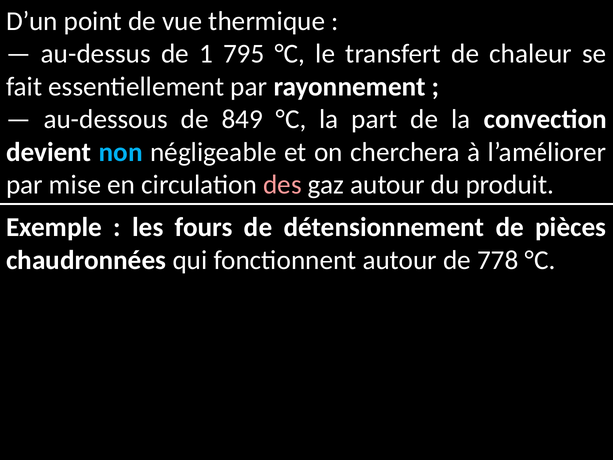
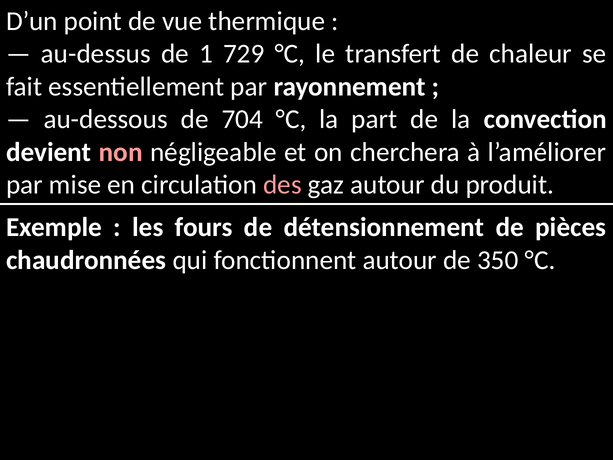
795: 795 -> 729
849: 849 -> 704
non colour: light blue -> pink
778: 778 -> 350
